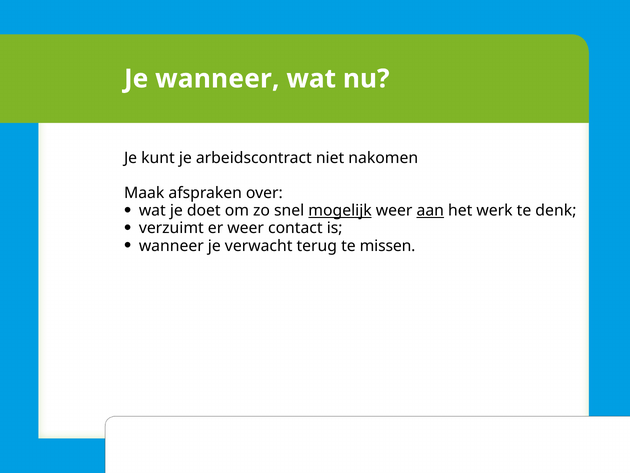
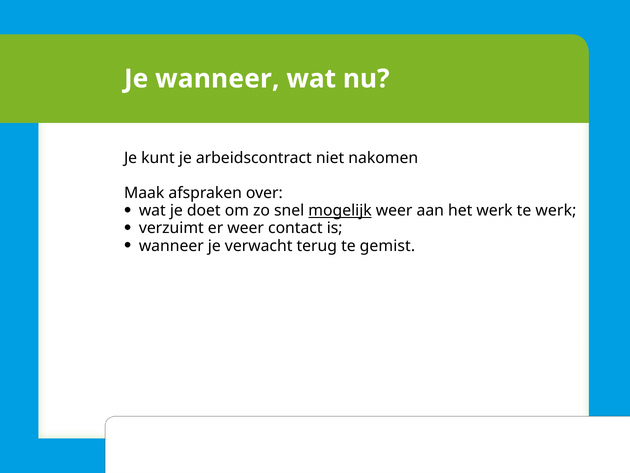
aan underline: present -> none
te denk: denk -> werk
missen: missen -> gemist
